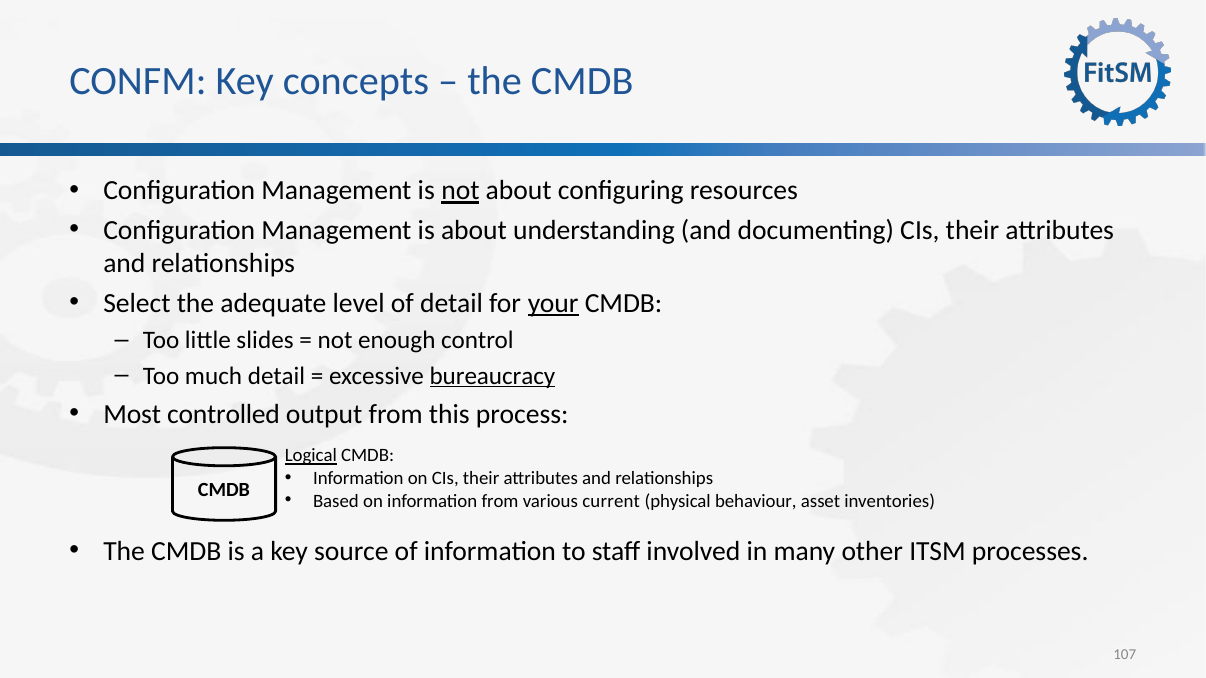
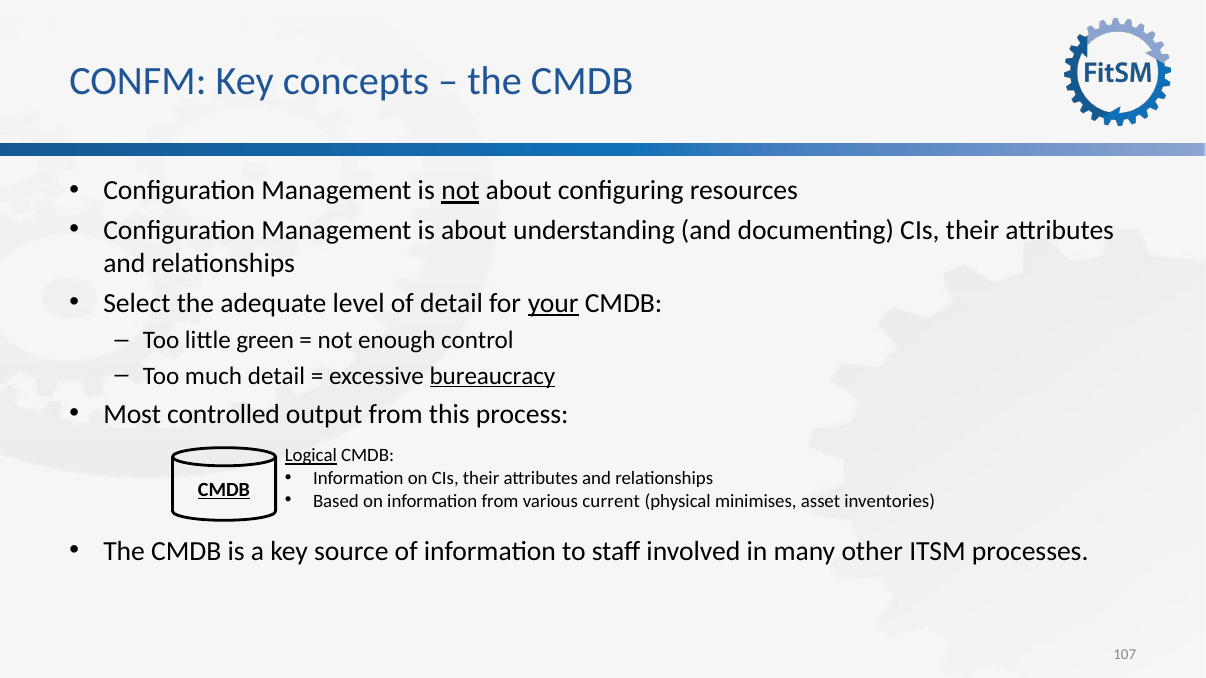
slides: slides -> green
CMDB at (224, 490) underline: none -> present
behaviour: behaviour -> minimises
